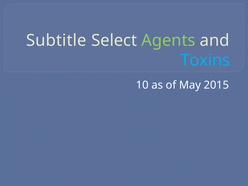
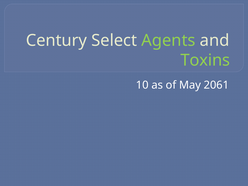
Subtitle: Subtitle -> Century
Toxins colour: light blue -> light green
2015: 2015 -> 2061
